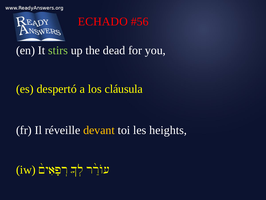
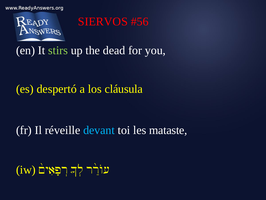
ECHADO: ECHADO -> SIERVOS
devant colour: yellow -> light blue
heights: heights -> mataste
